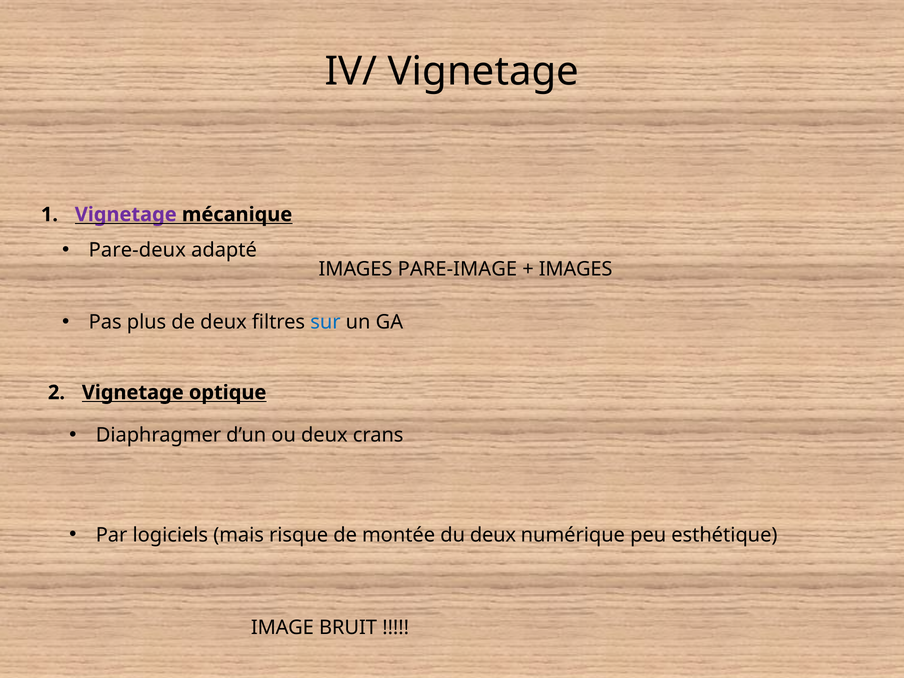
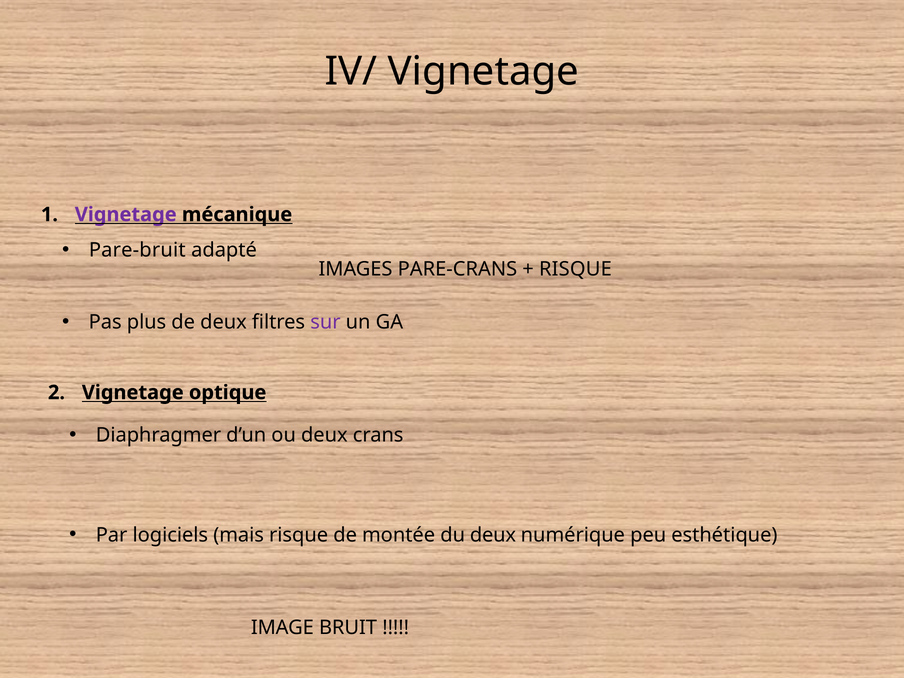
Pare-deux: Pare-deux -> Pare-bruit
PARE-IMAGE: PARE-IMAGE -> PARE-CRANS
IMAGES at (576, 269): IMAGES -> RISQUE
sur colour: blue -> purple
